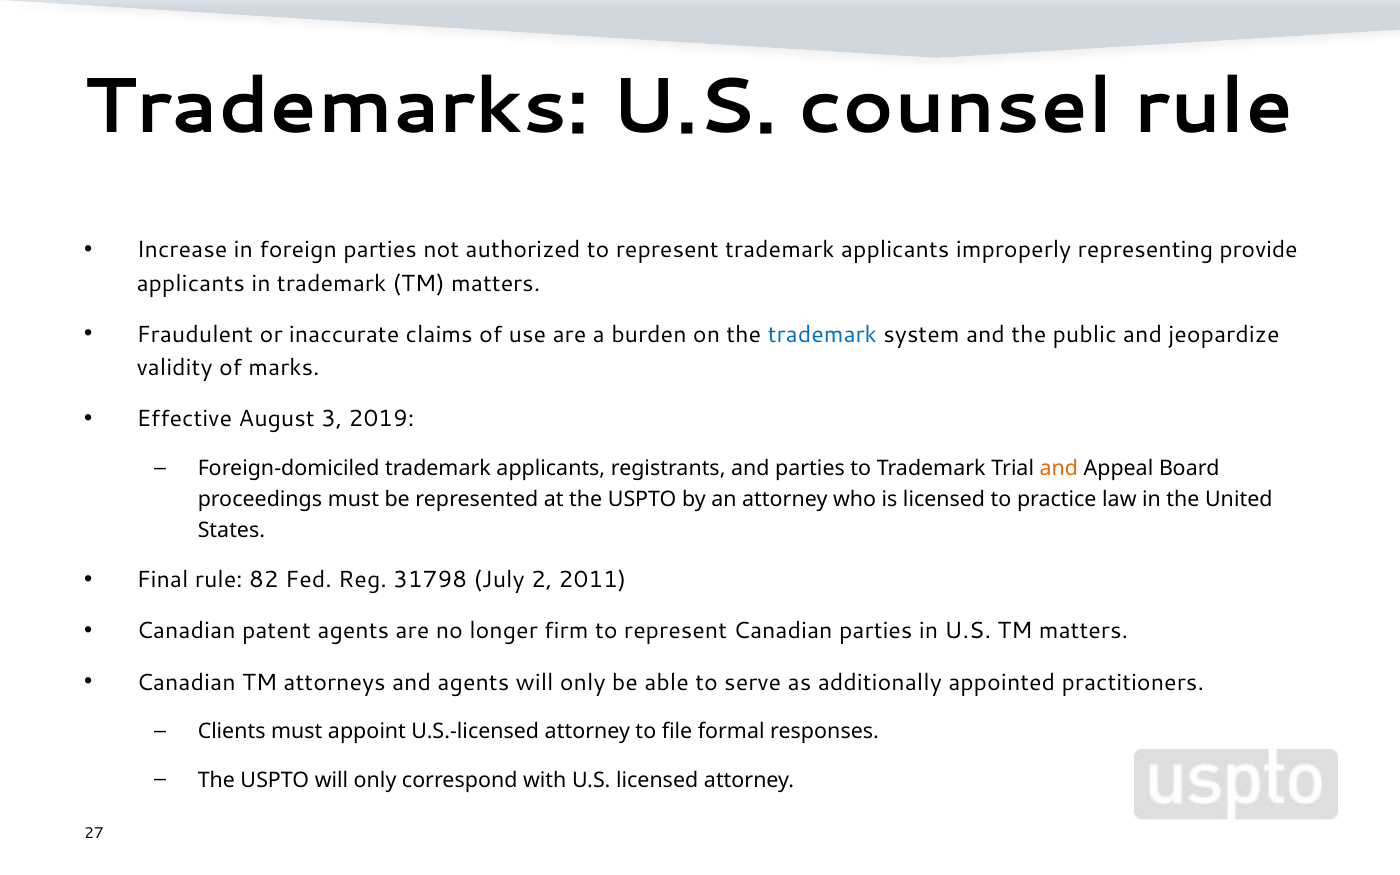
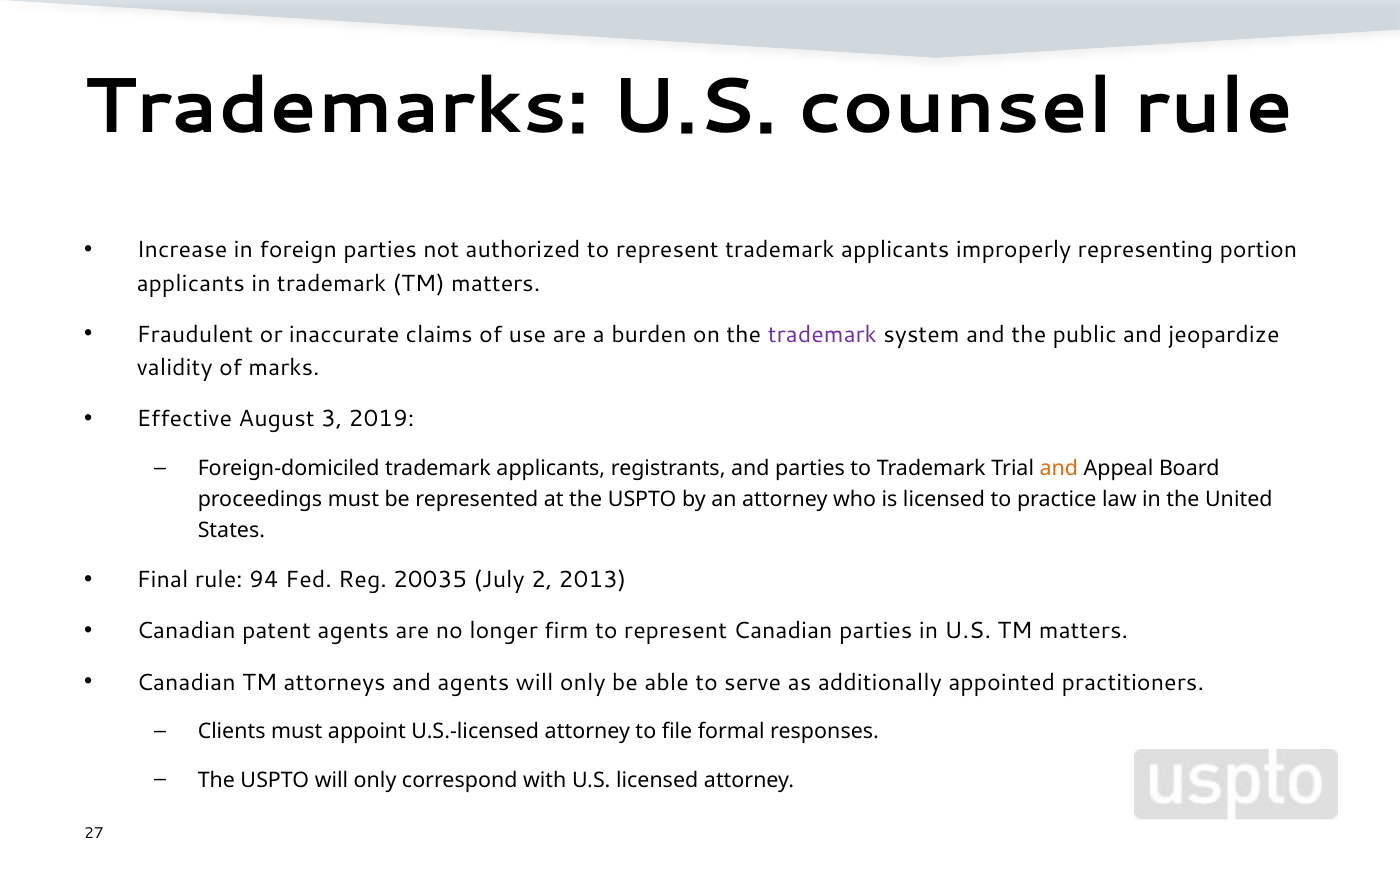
provide: provide -> portion
trademark at (822, 334) colour: blue -> purple
82: 82 -> 94
31798: 31798 -> 20035
2011: 2011 -> 2013
